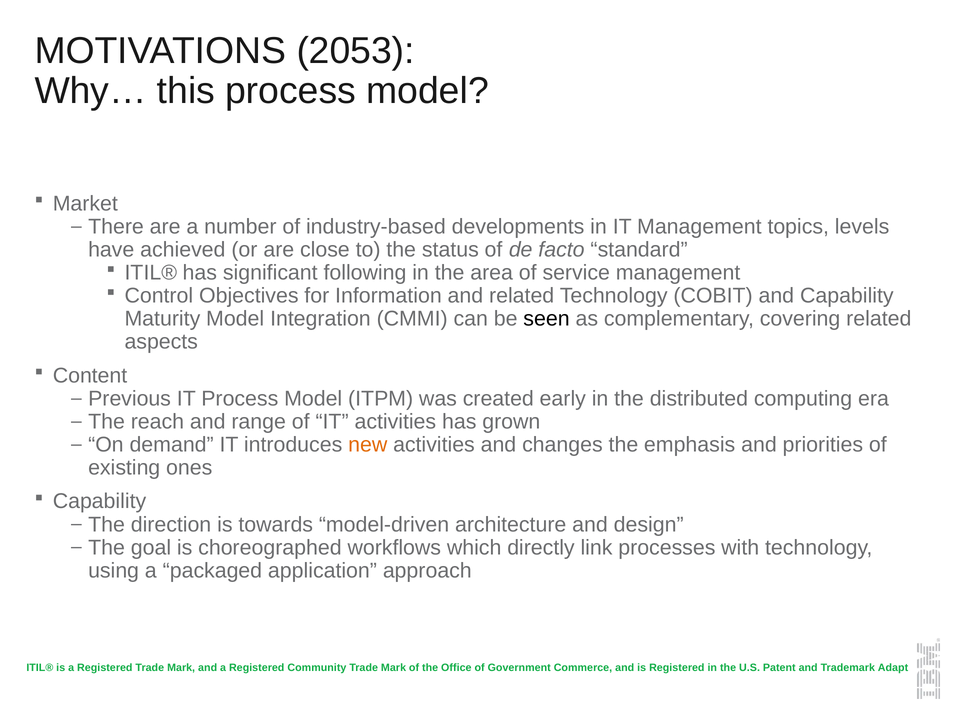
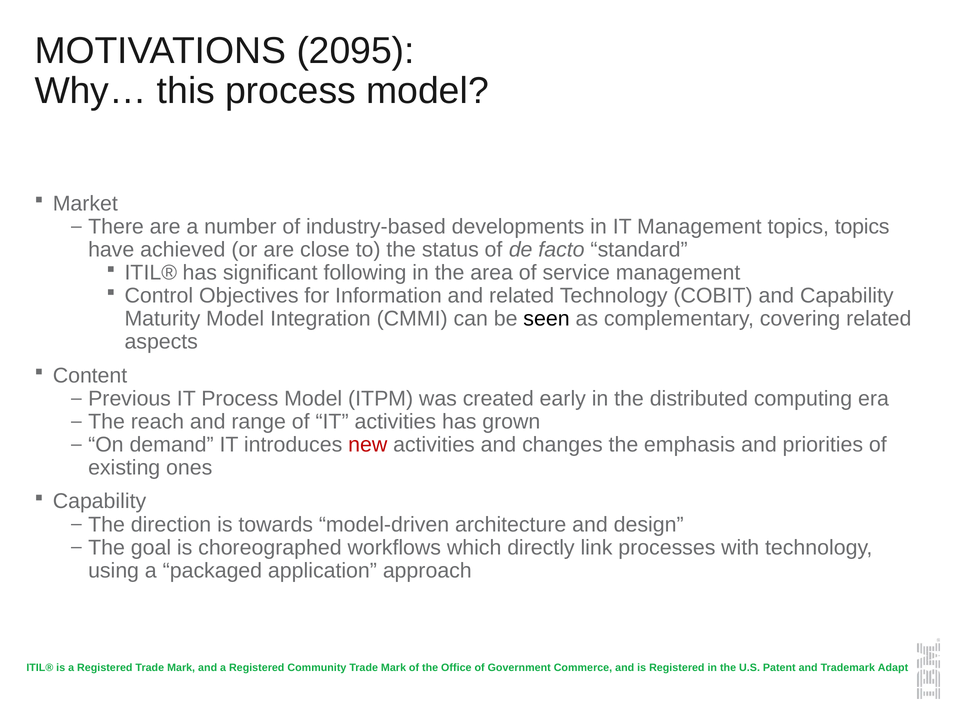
2053: 2053 -> 2095
topics levels: levels -> topics
new colour: orange -> red
